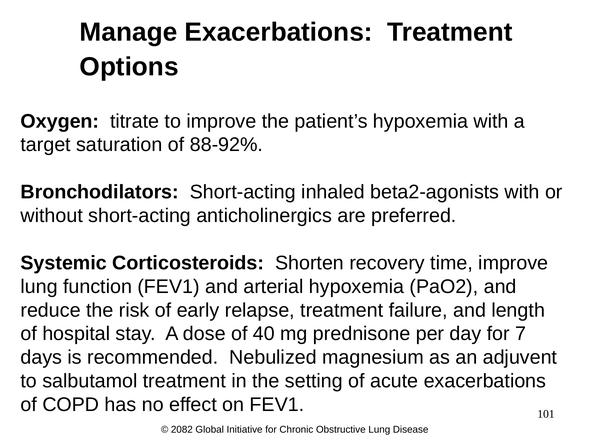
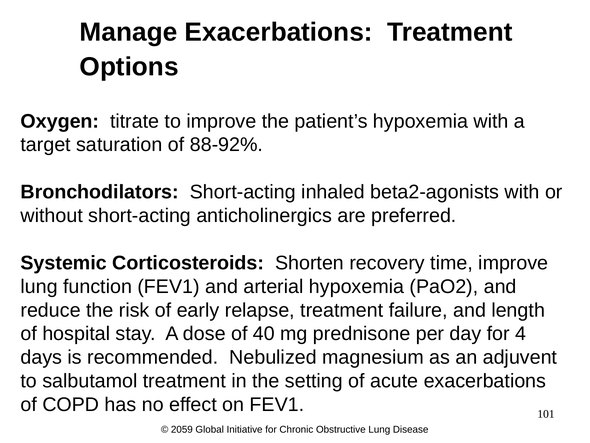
7: 7 -> 4
2082: 2082 -> 2059
